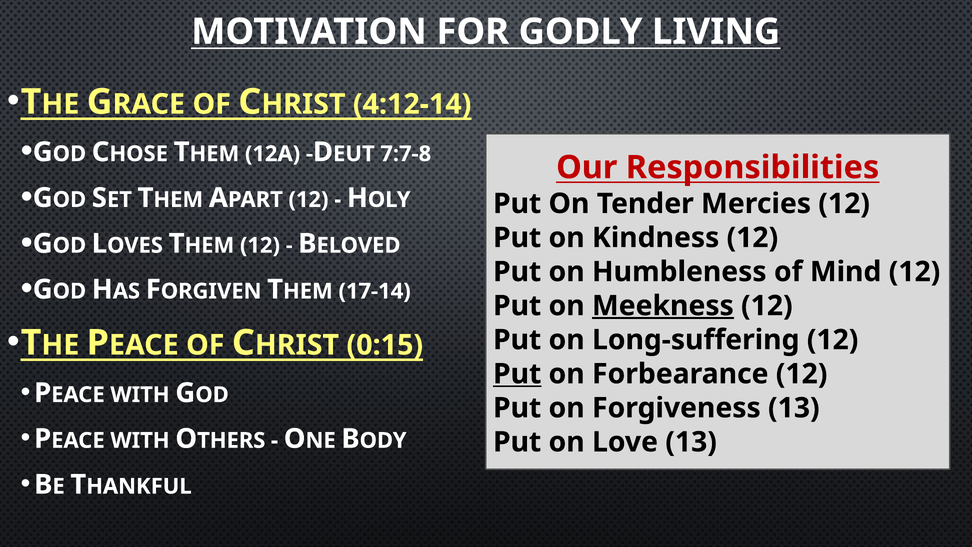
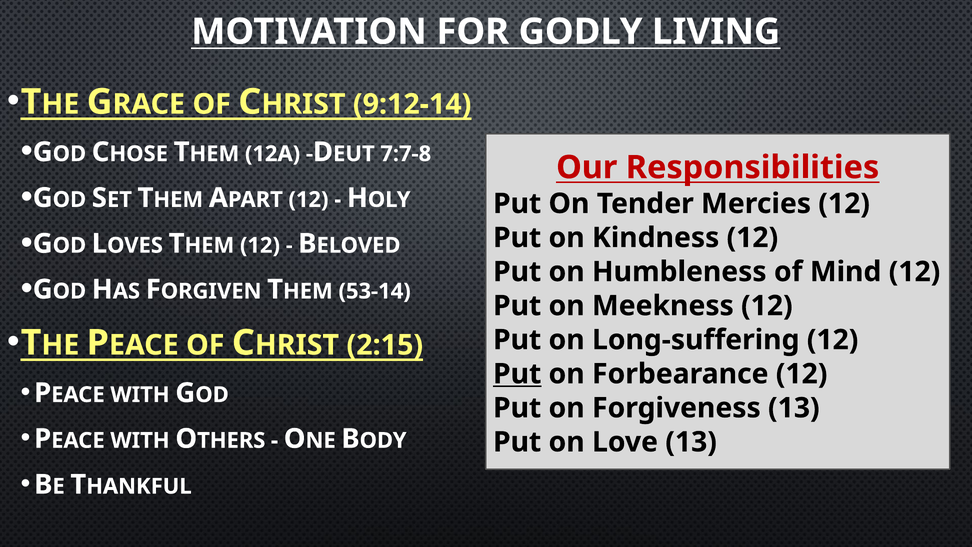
4:12-14: 4:12-14 -> 9:12-14
17-14: 17-14 -> 53-14
Meekness underline: present -> none
0:15: 0:15 -> 2:15
